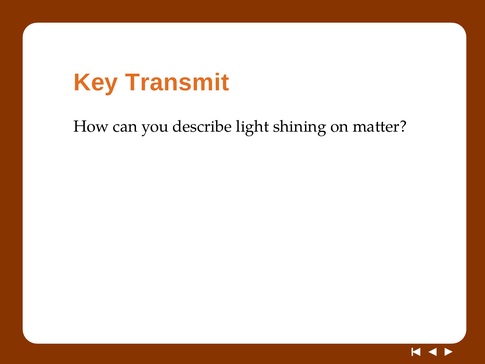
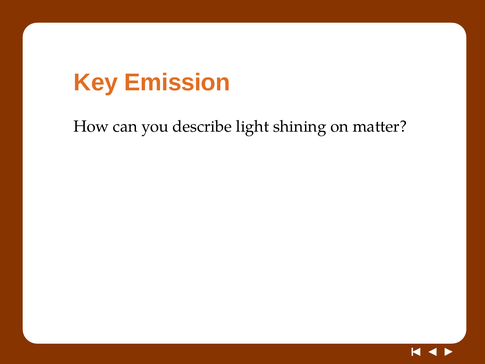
Transmit: Transmit -> Emission
